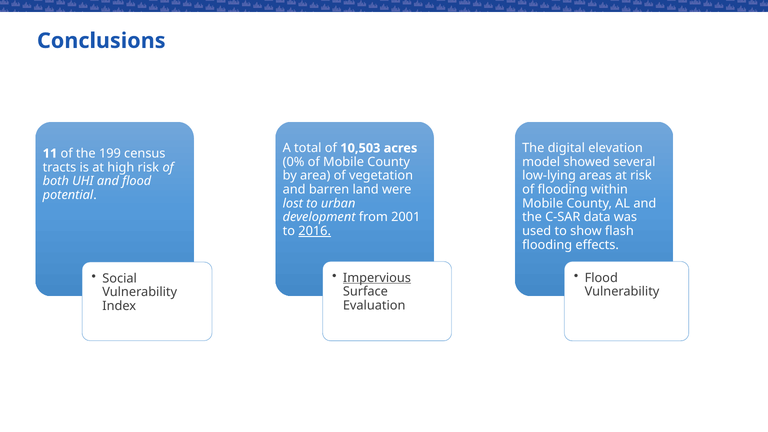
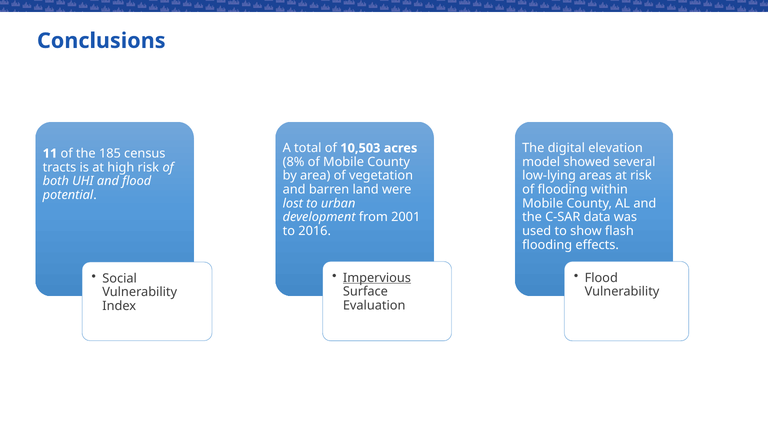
199: 199 -> 185
0%: 0% -> 8%
2016 underline: present -> none
